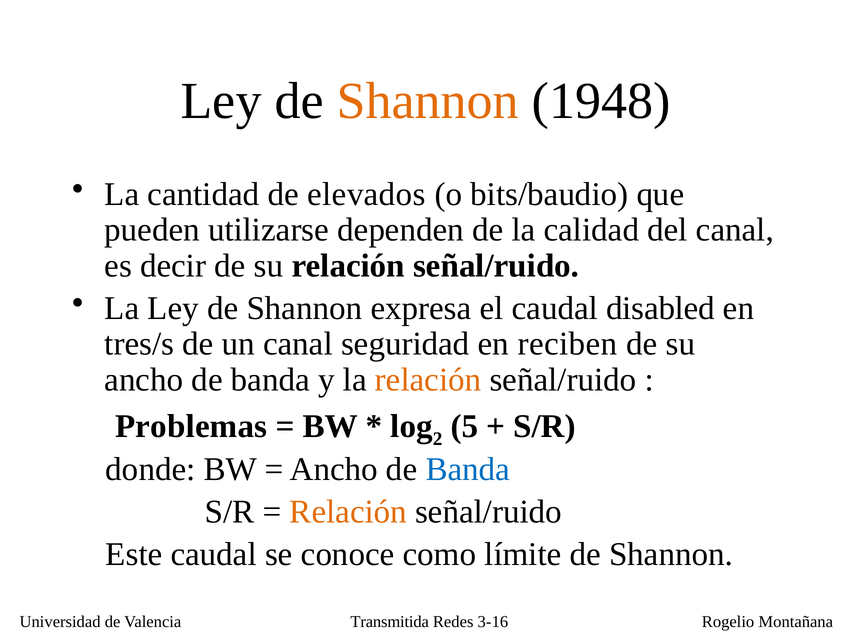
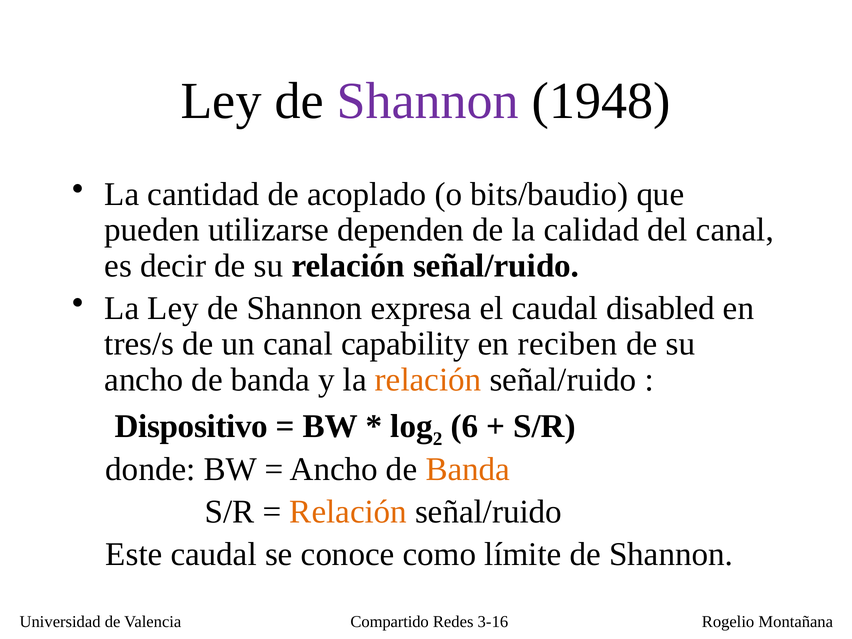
Shannon at (428, 101) colour: orange -> purple
elevados: elevados -> acoplado
seguridad: seguridad -> capability
Problemas: Problemas -> Dispositivo
5: 5 -> 6
Banda at (468, 470) colour: blue -> orange
Transmitida: Transmitida -> Compartido
